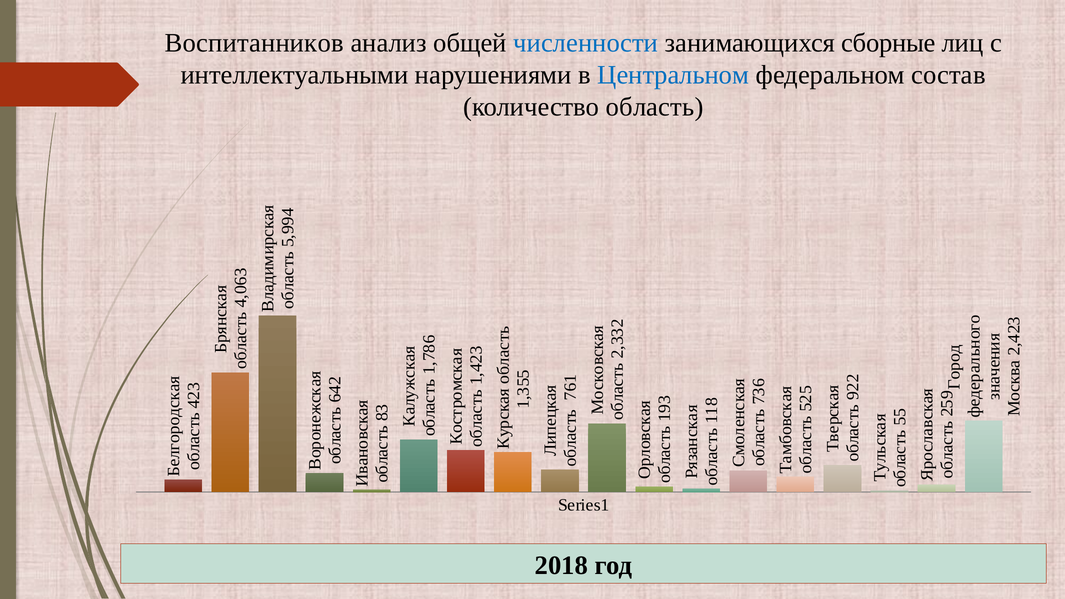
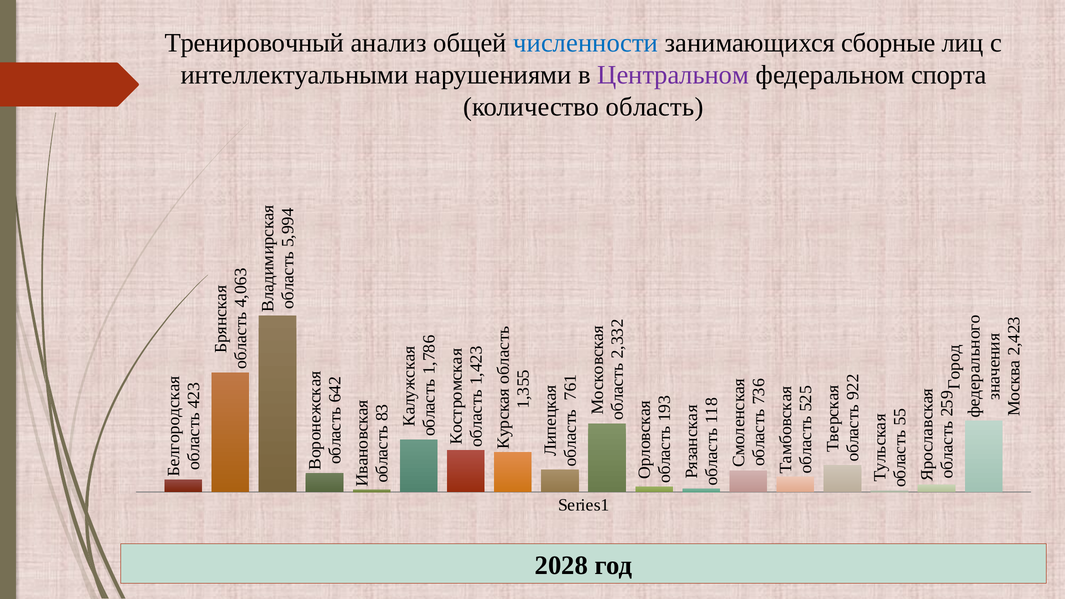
Воспитанников: Воспитанников -> Тренировочный
Центральном colour: blue -> purple
состав: состав -> спорта
2018: 2018 -> 2028
